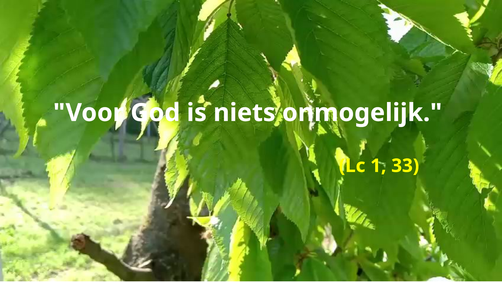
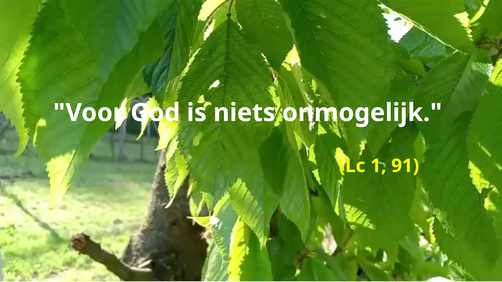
33: 33 -> 91
